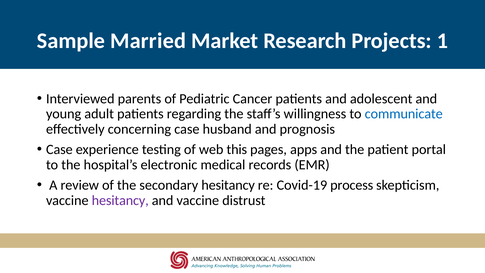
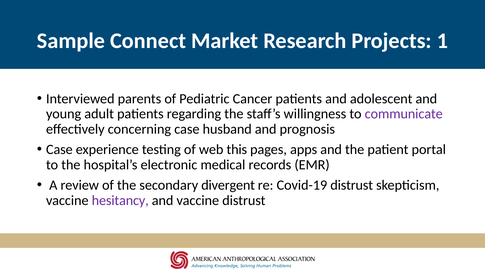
Married: Married -> Connect
communicate colour: blue -> purple
secondary hesitancy: hesitancy -> divergent
Covid-19 process: process -> distrust
